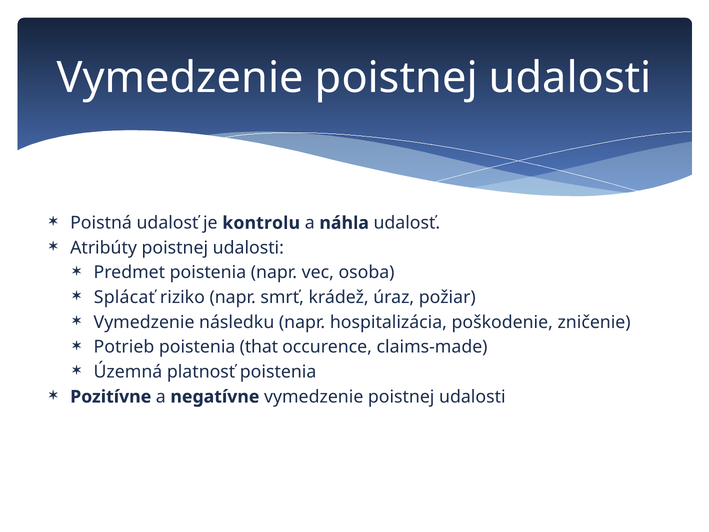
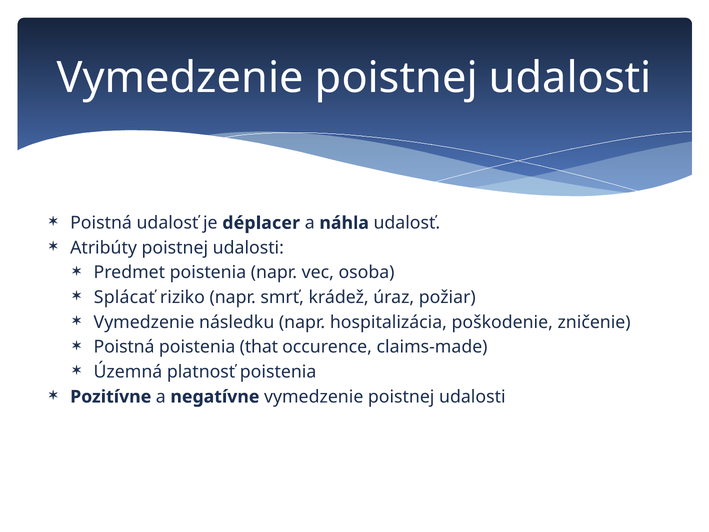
kontrolu: kontrolu -> déplacer
Potrieb at (124, 347): Potrieb -> Poistná
